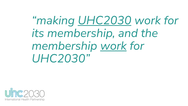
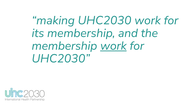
UHC2030 at (105, 20) underline: present -> none
